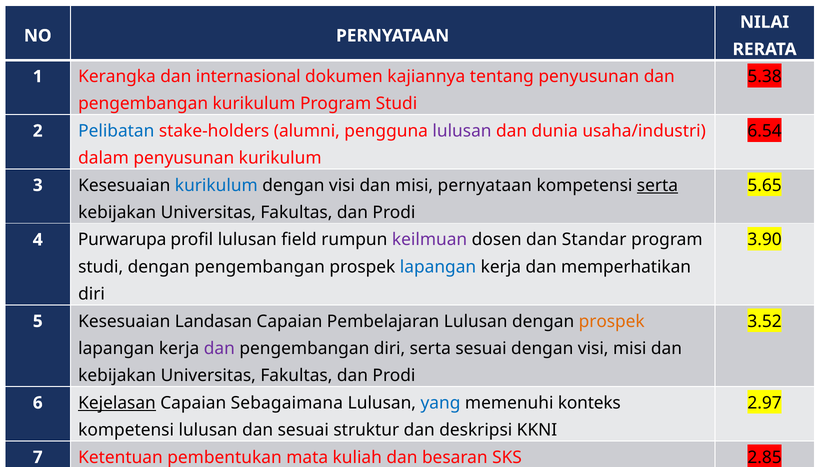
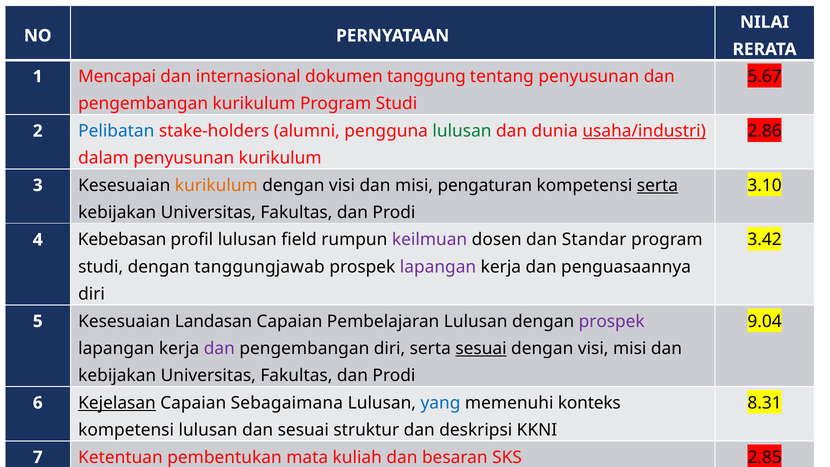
5.38: 5.38 -> 5.67
Kerangka: Kerangka -> Mencapai
kajiannya: kajiannya -> tanggung
6.54: 6.54 -> 2.86
lulusan at (462, 131) colour: purple -> green
usaha/industri underline: none -> present
5.65: 5.65 -> 3.10
kurikulum at (216, 185) colour: blue -> orange
misi pernyataan: pernyataan -> pengaturan
3.90: 3.90 -> 3.42
Purwarupa: Purwarupa -> Kebebasan
dengan pengembangan: pengembangan -> tanggungjawab
lapangan at (438, 267) colour: blue -> purple
memperhatikan: memperhatikan -> penguasaannya
3.52: 3.52 -> 9.04
prospek at (612, 321) colour: orange -> purple
sesuai at (481, 348) underline: none -> present
2.97: 2.97 -> 8.31
